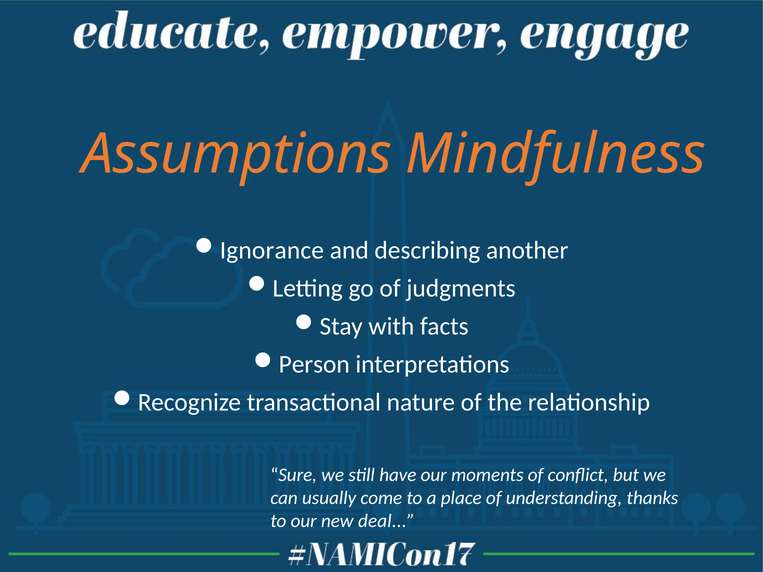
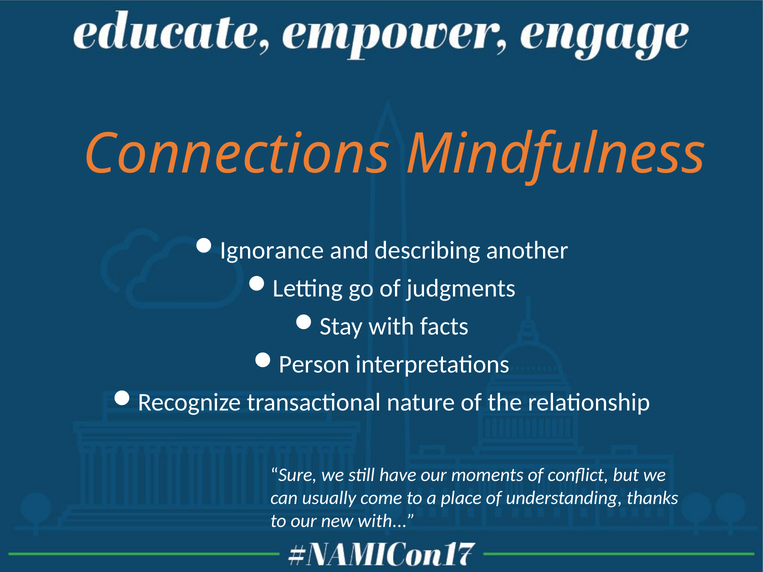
Assumptions: Assumptions -> Connections
new deal: deal -> with
